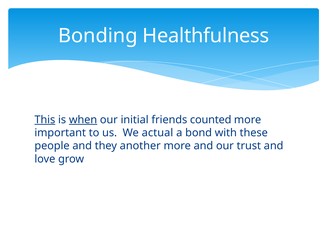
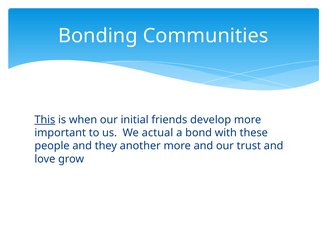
Healthfulness: Healthfulness -> Communities
when underline: present -> none
counted: counted -> develop
